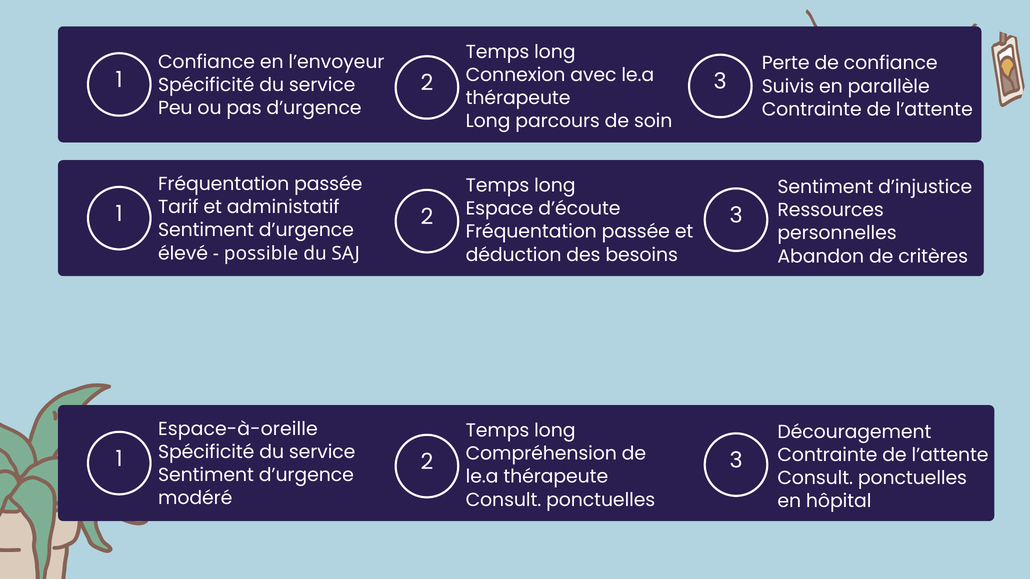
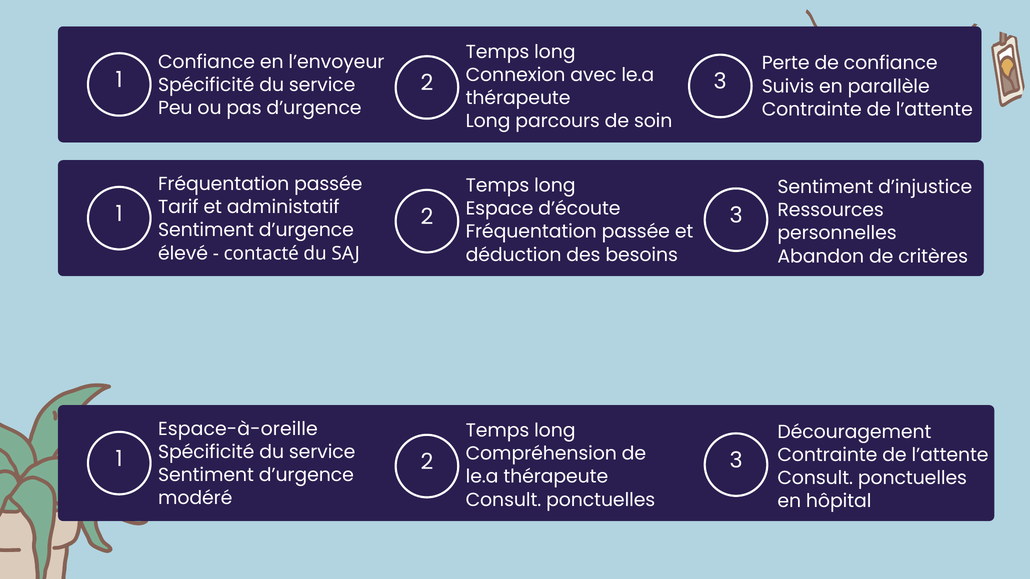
possible: possible -> contacté
